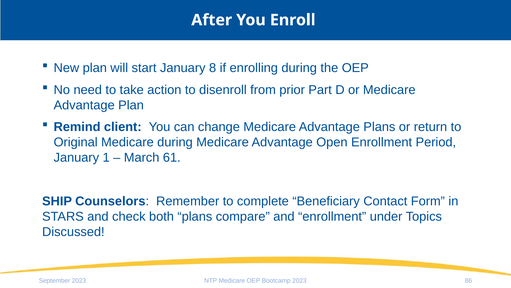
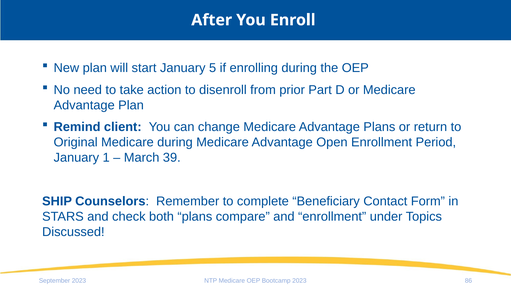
8: 8 -> 5
61: 61 -> 39
